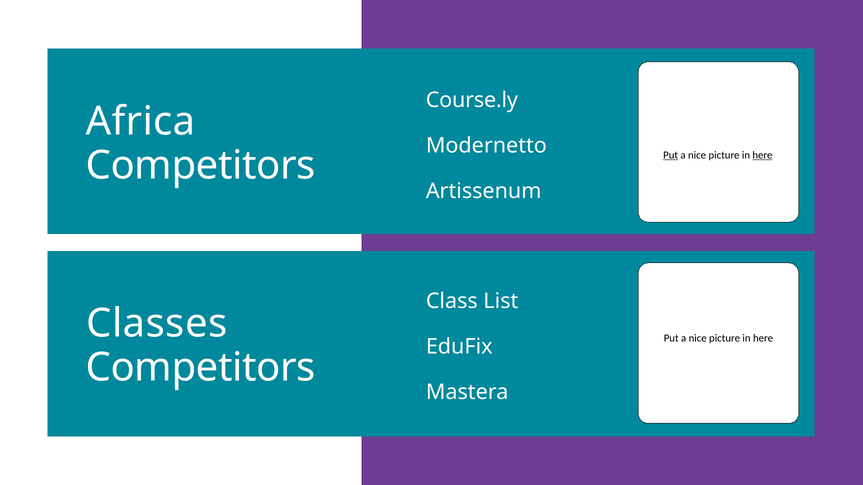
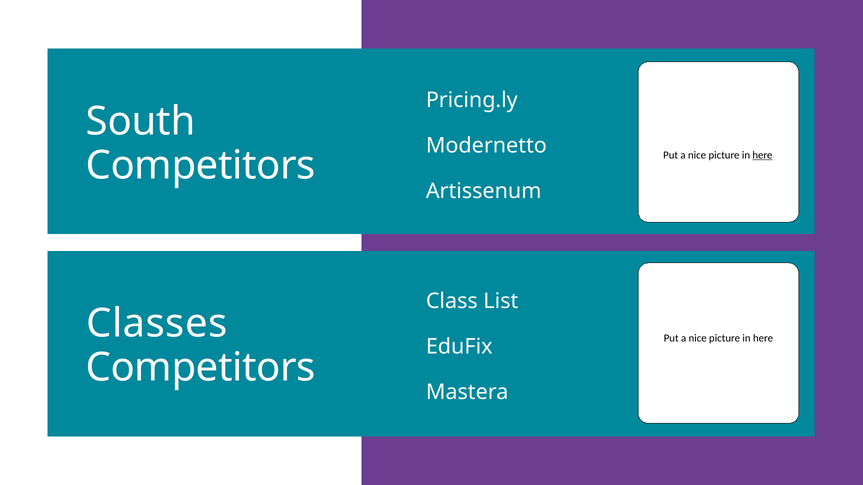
Course.ly: Course.ly -> Pricing.ly
Africa: Africa -> South
Put at (671, 155) underline: present -> none
